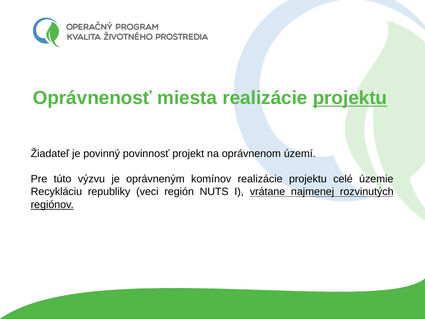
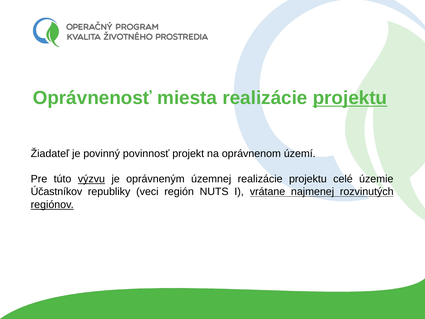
výzvu underline: none -> present
komínov: komínov -> územnej
Recykláciu: Recykláciu -> Účastníkov
